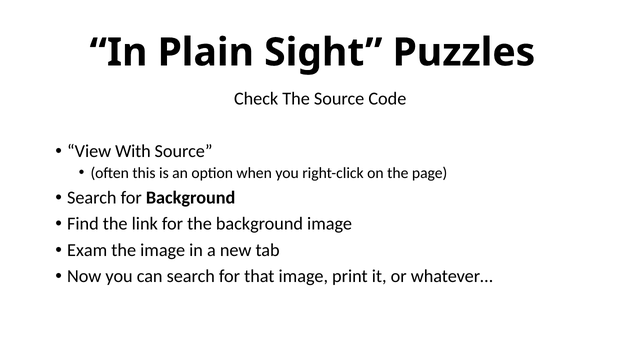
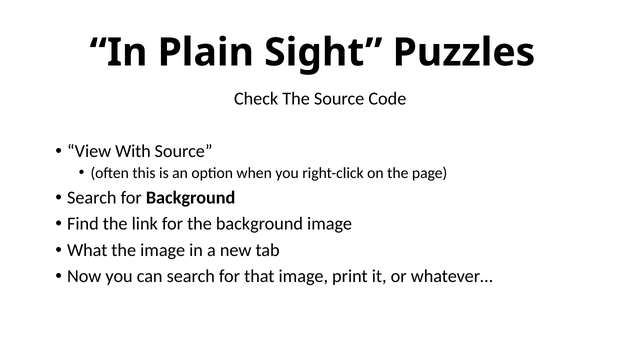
Exam: Exam -> What
